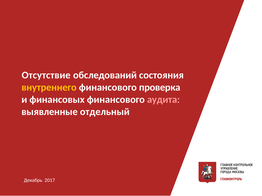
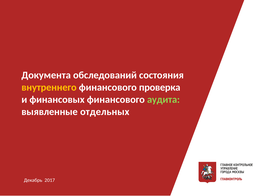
Отсутствие: Отсутствие -> Документа
аудита colour: pink -> light green
отдельный: отдельный -> отдельных
